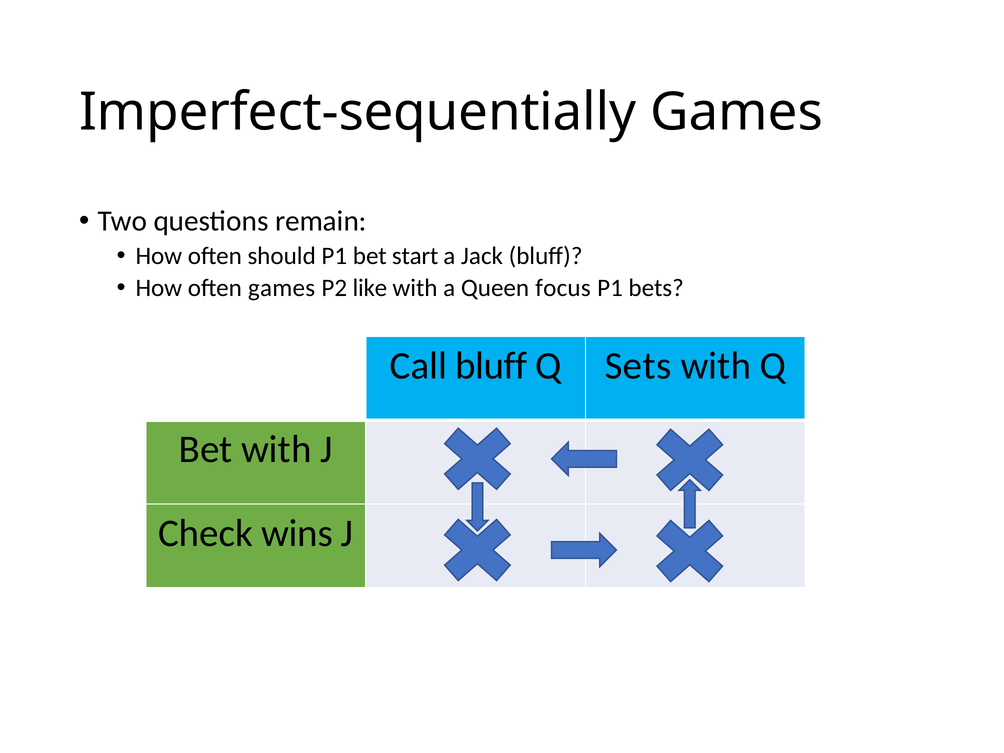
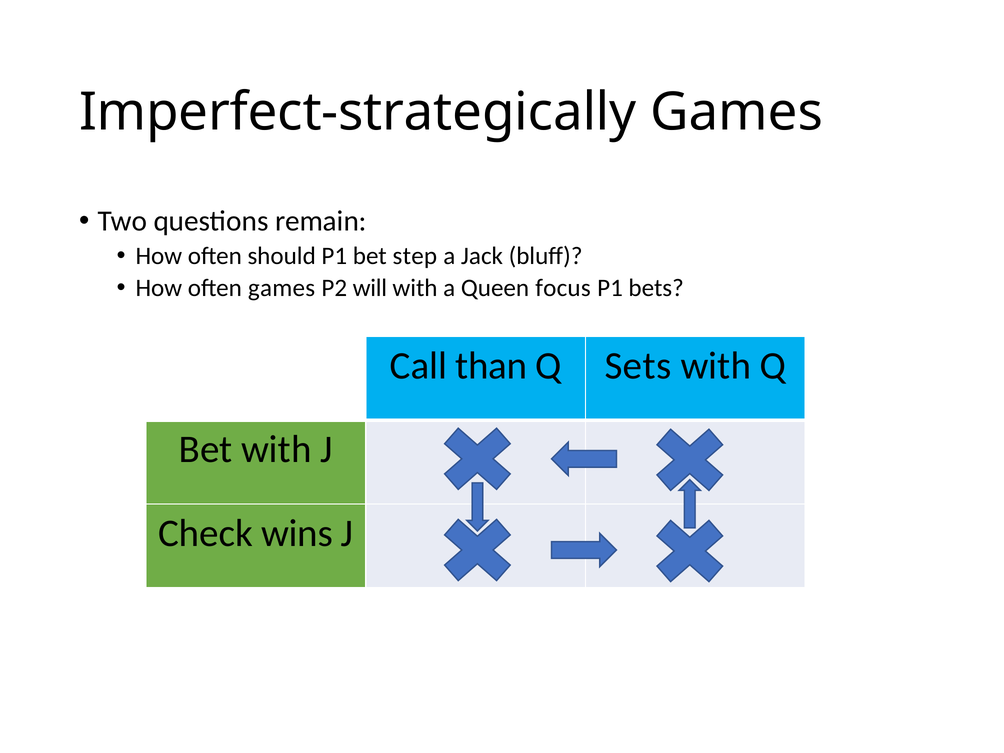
Imperfect-sequentially: Imperfect-sequentially -> Imperfect-strategically
start: start -> step
like: like -> will
Call bluff: bluff -> than
